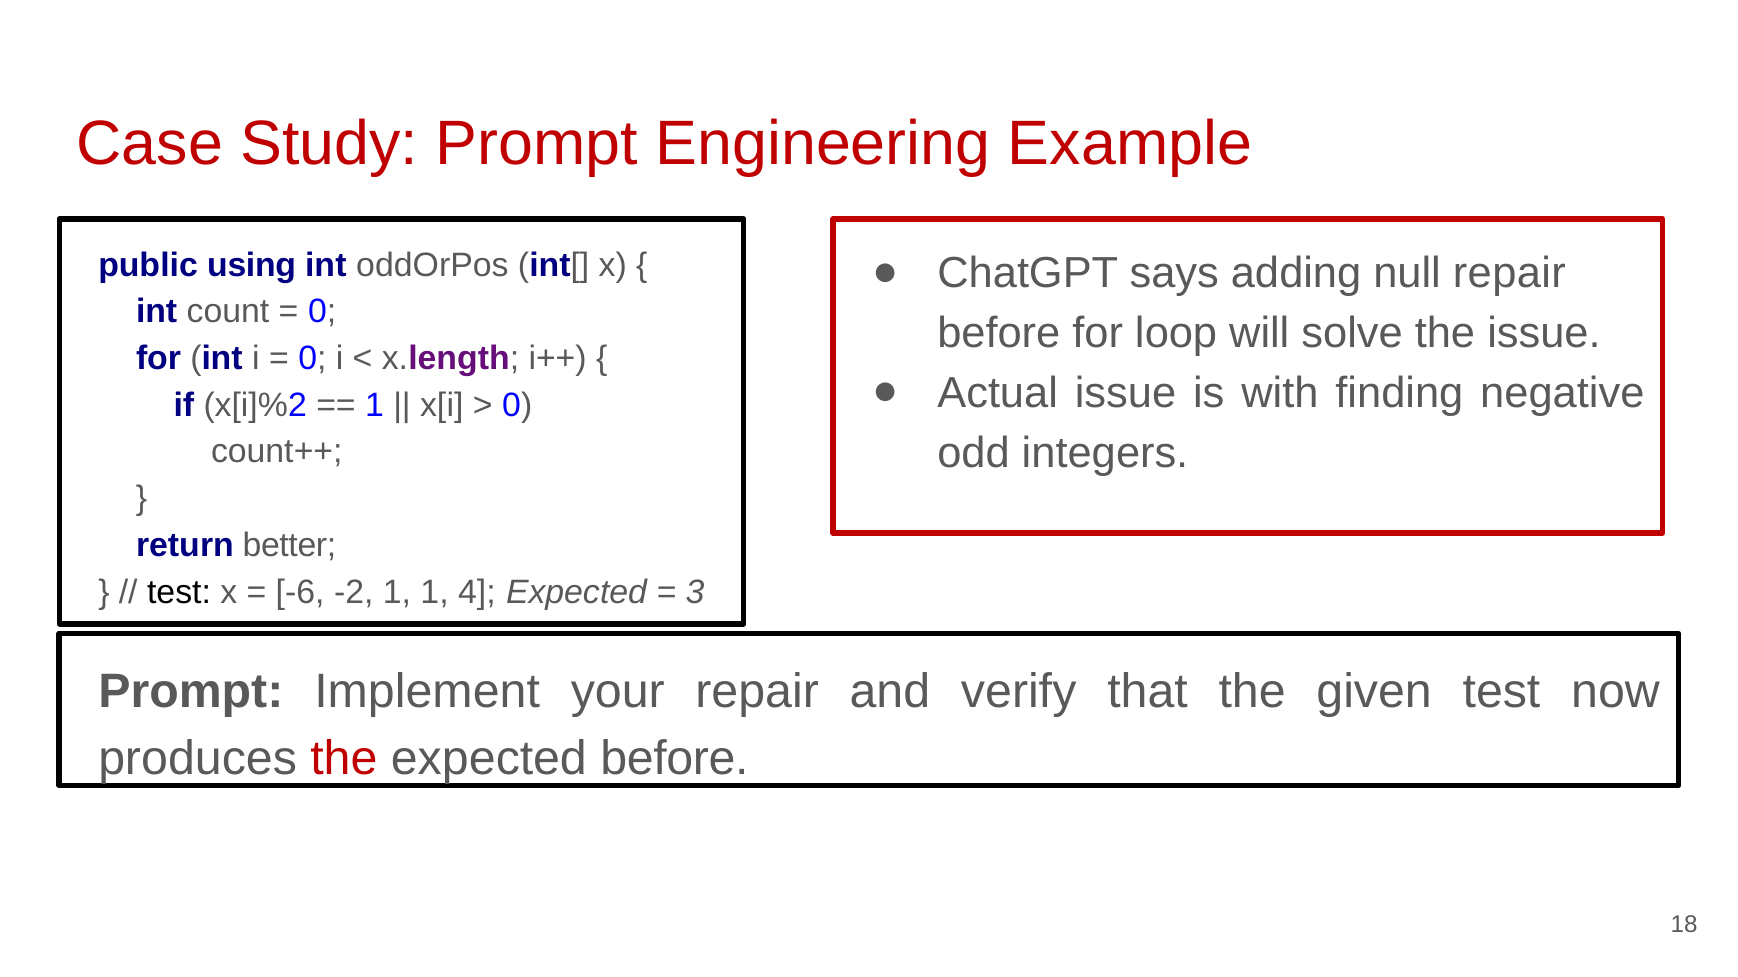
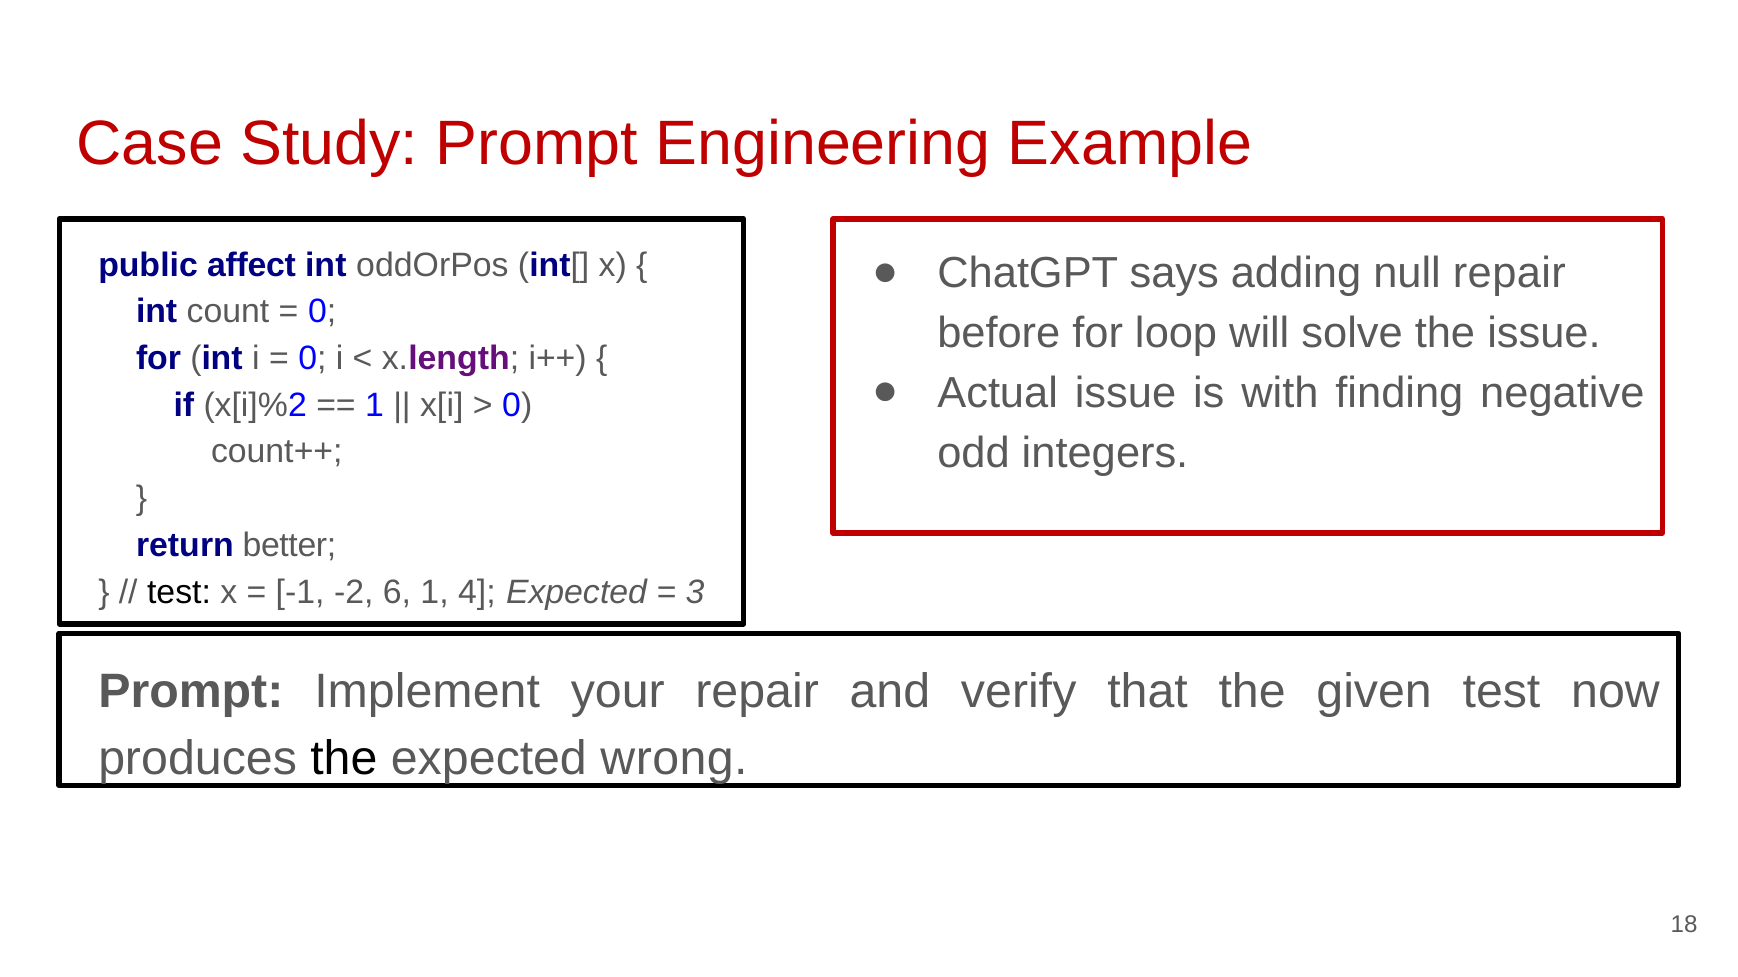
using: using -> affect
-6: -6 -> -1
-2 1: 1 -> 6
the at (344, 759) colour: red -> black
expected before: before -> wrong
